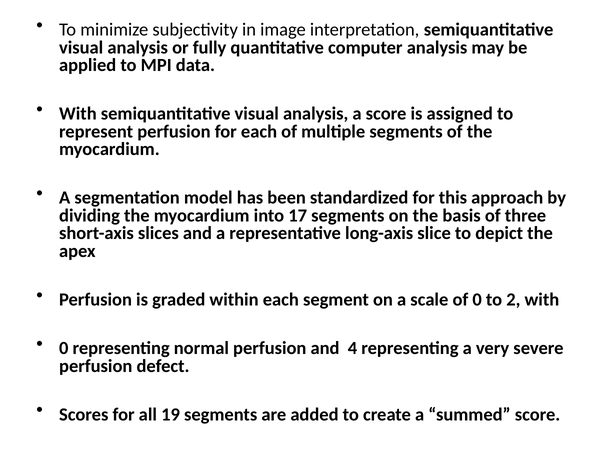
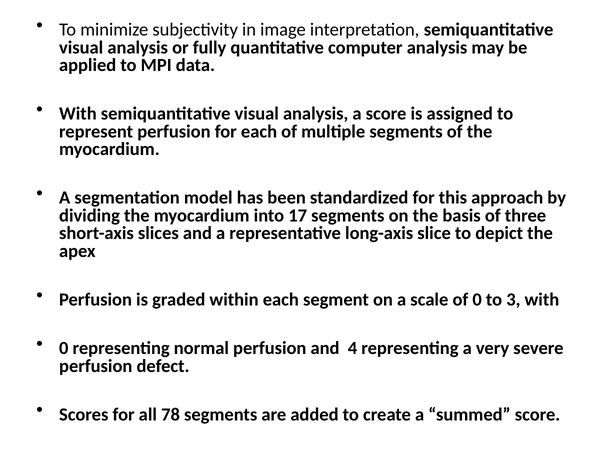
2: 2 -> 3
19: 19 -> 78
